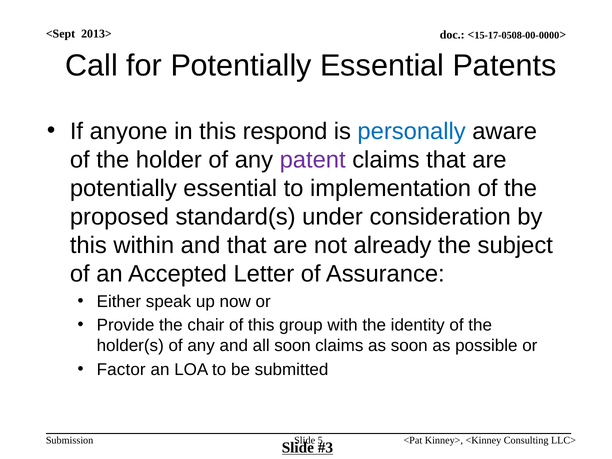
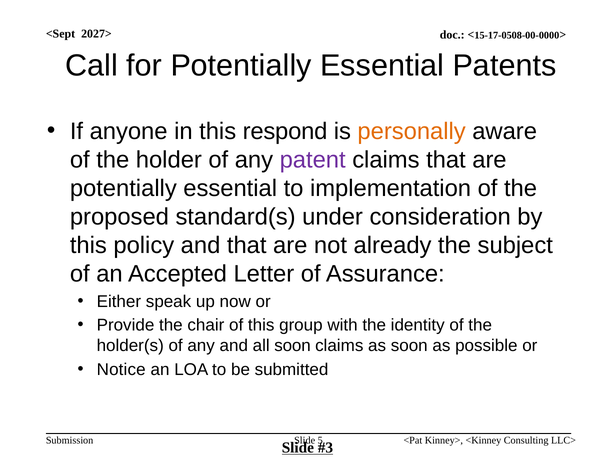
2013>: 2013> -> 2027>
personally colour: blue -> orange
within: within -> policy
Factor: Factor -> Notice
